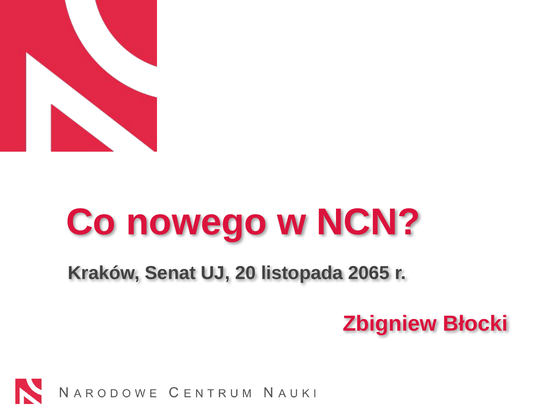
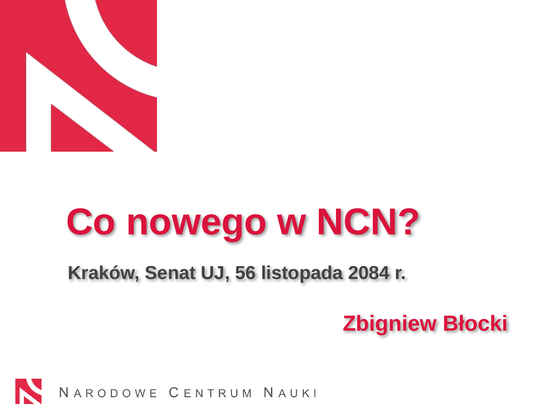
20: 20 -> 56
2065: 2065 -> 2084
